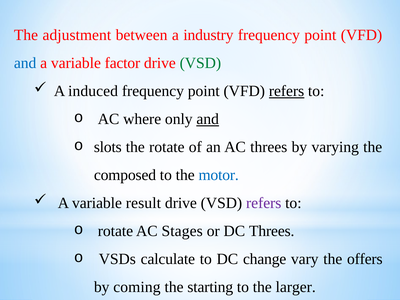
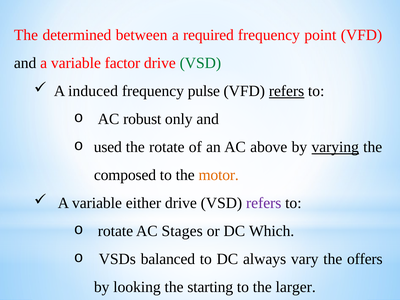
adjustment: adjustment -> determined
industry: industry -> required
and at (25, 63) colour: blue -> black
point at (204, 91): point -> pulse
where: where -> robust
and at (208, 119) underline: present -> none
slots: slots -> used
AC threes: threes -> above
varying underline: none -> present
motor colour: blue -> orange
result: result -> either
DC Threes: Threes -> Which
calculate: calculate -> balanced
change: change -> always
coming: coming -> looking
